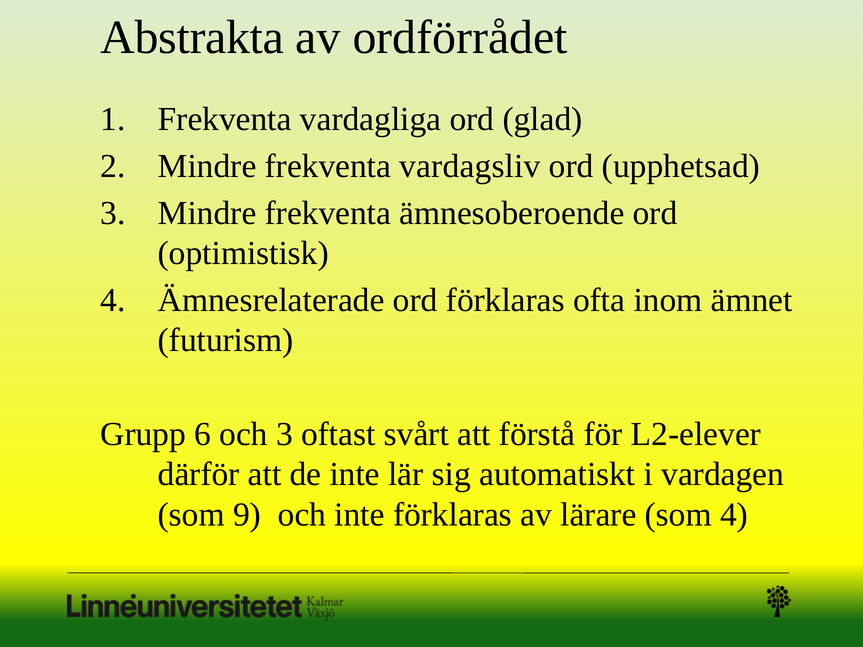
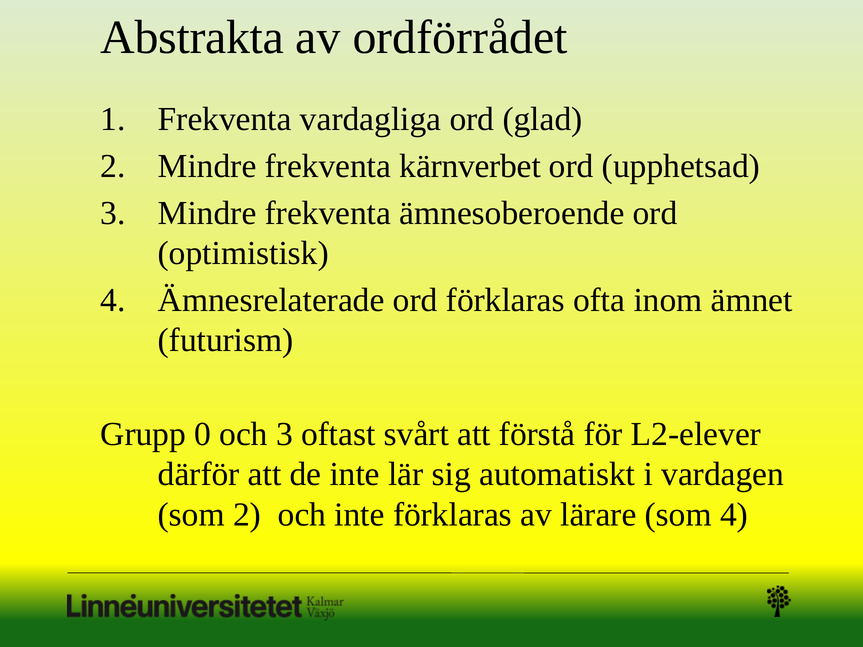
vardagsliv: vardagsliv -> kärnverbet
6: 6 -> 0
som 9: 9 -> 2
